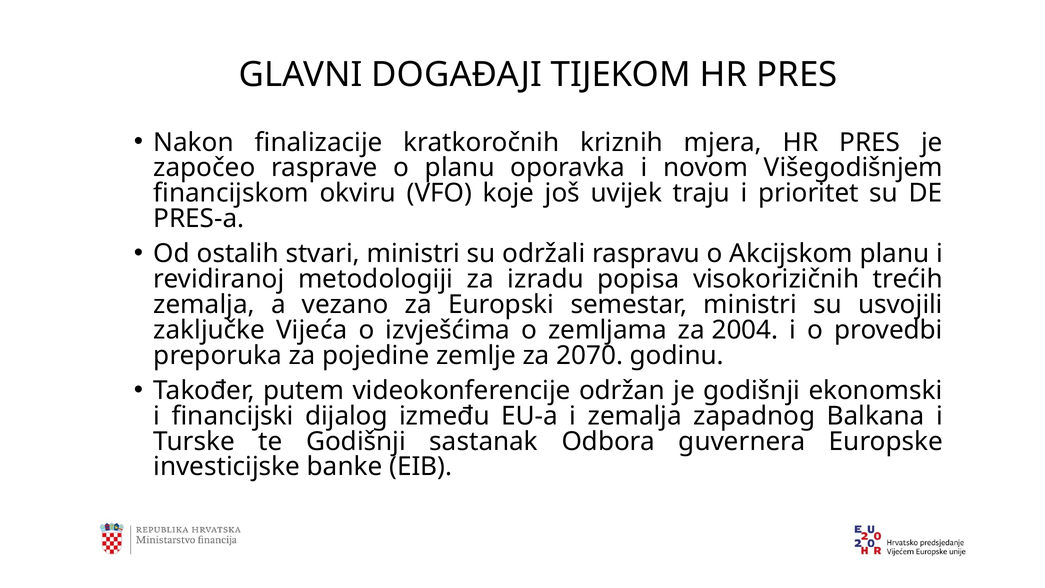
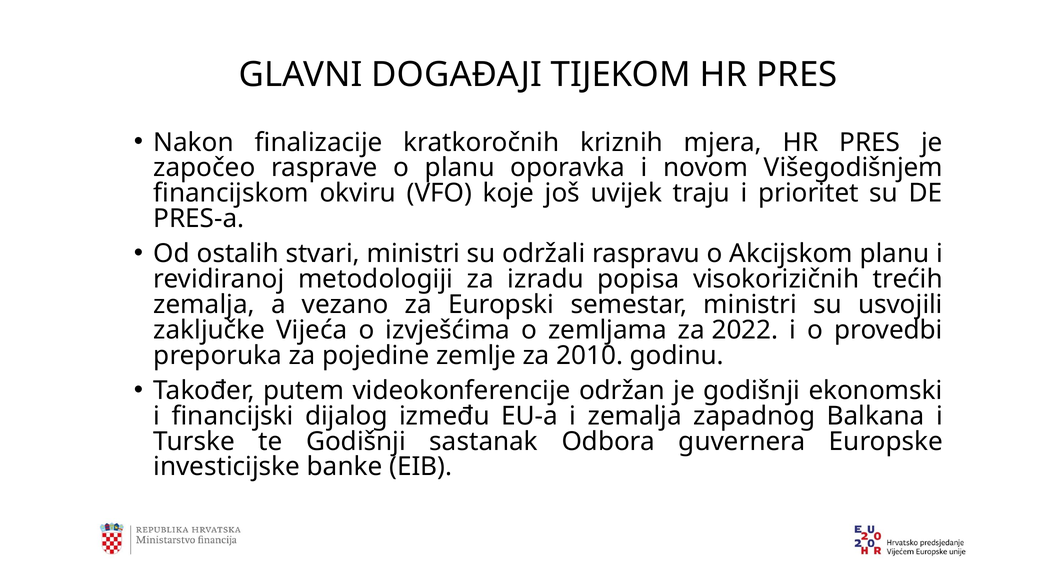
2004: 2004 -> 2022
2070: 2070 -> 2010
